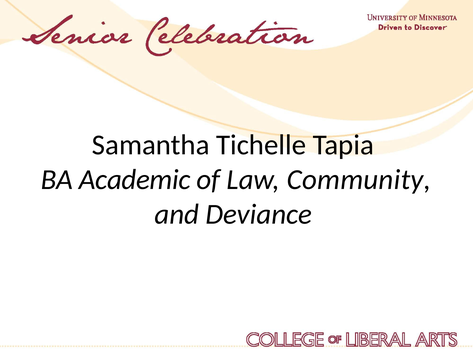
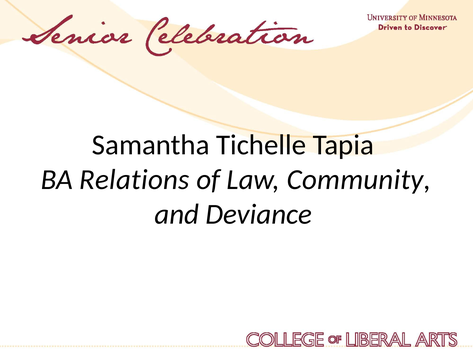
Academic: Academic -> Relations
